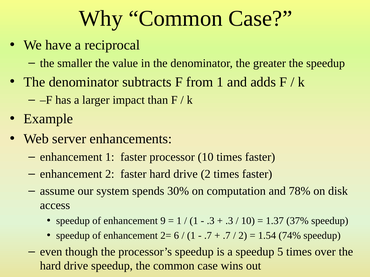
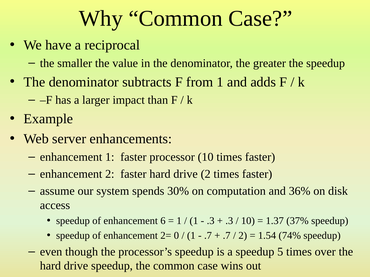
78%: 78% -> 36%
9: 9 -> 6
6: 6 -> 0
